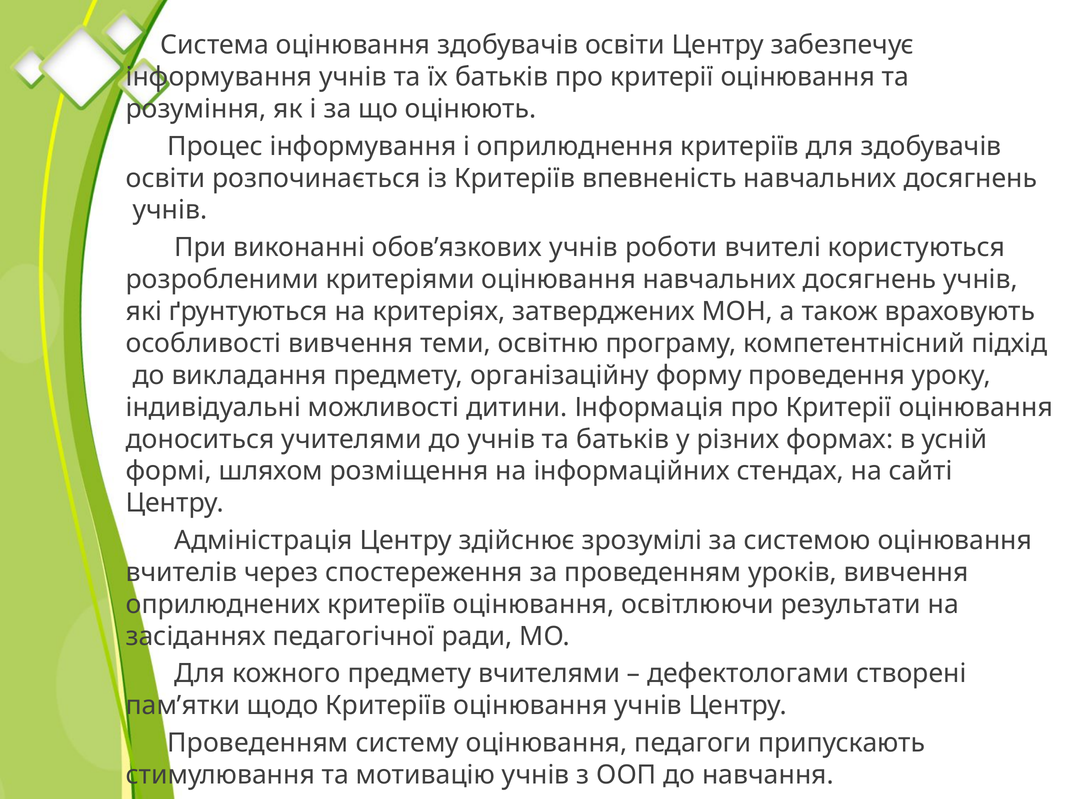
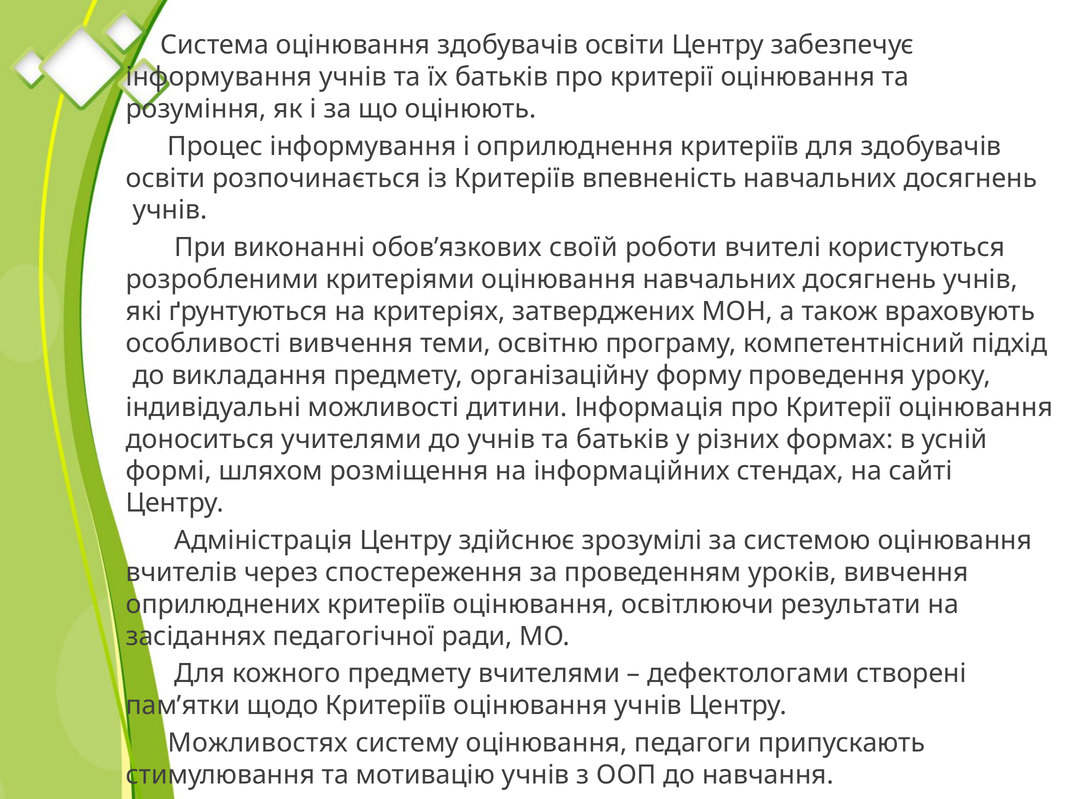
обов’язкових учнів: учнів -> своїй
Проведенням at (258, 743): Проведенням -> Можливостях
